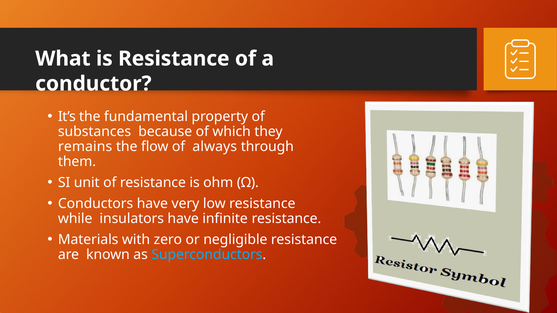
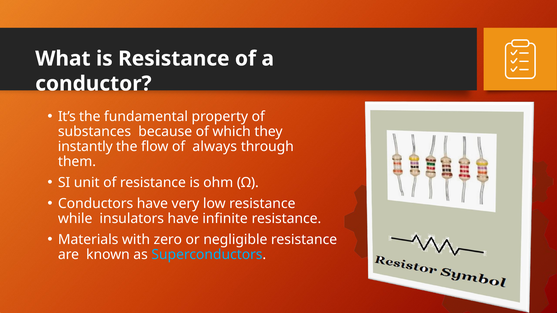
remains: remains -> instantly
